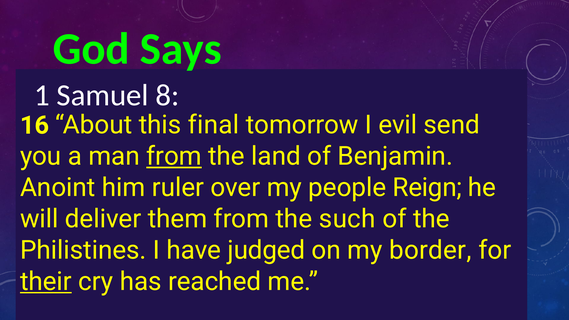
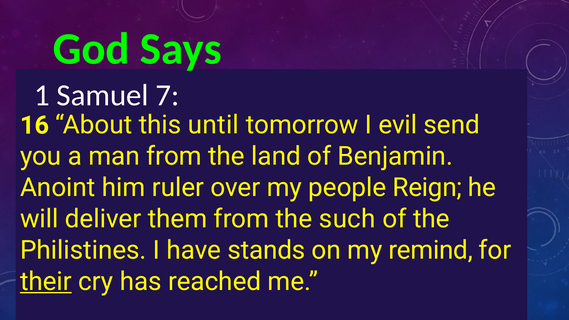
8: 8 -> 7
final: final -> until
from at (174, 156) underline: present -> none
judged: judged -> stands
border: border -> remind
